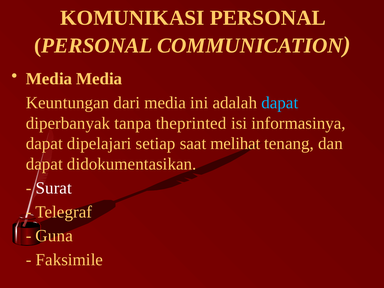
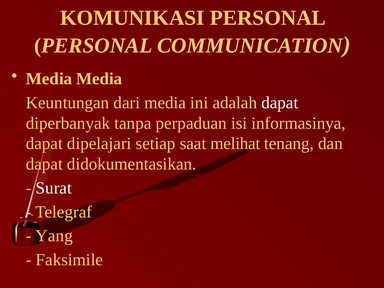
dapat at (280, 103) colour: light blue -> white
theprinted: theprinted -> perpaduan
Guna: Guna -> Yang
